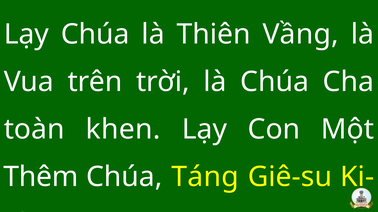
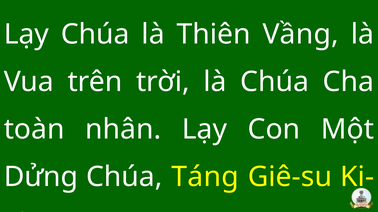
khen: khen -> nhân
Thêm: Thêm -> Dửng
